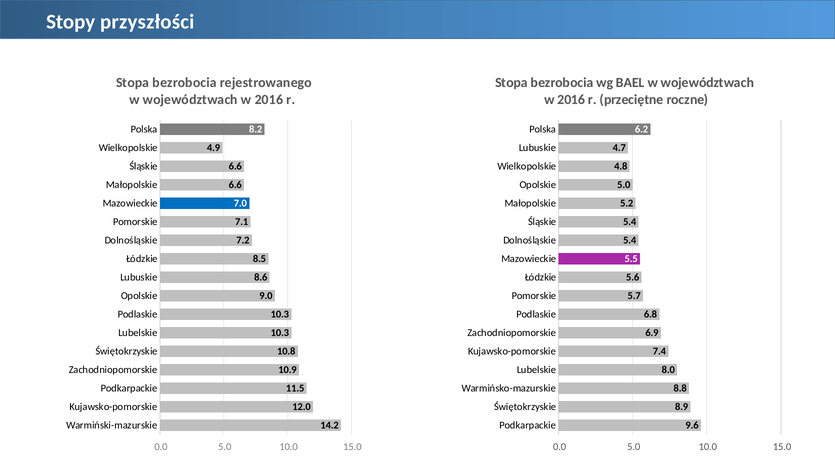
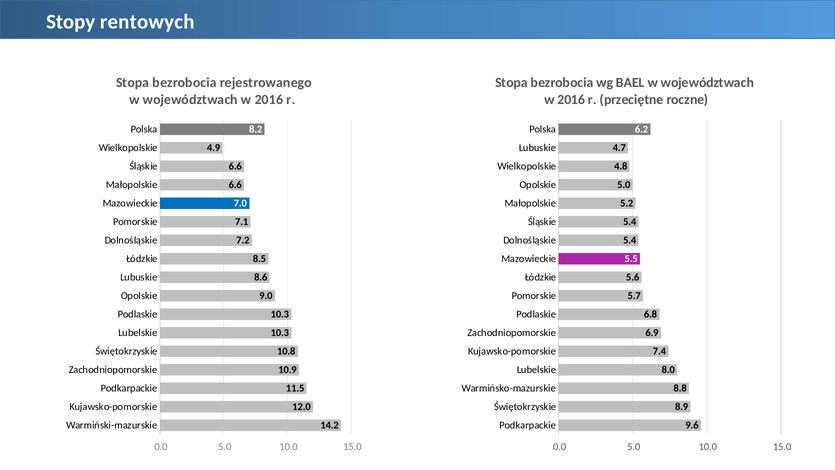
przyszłości: przyszłości -> rentowych
